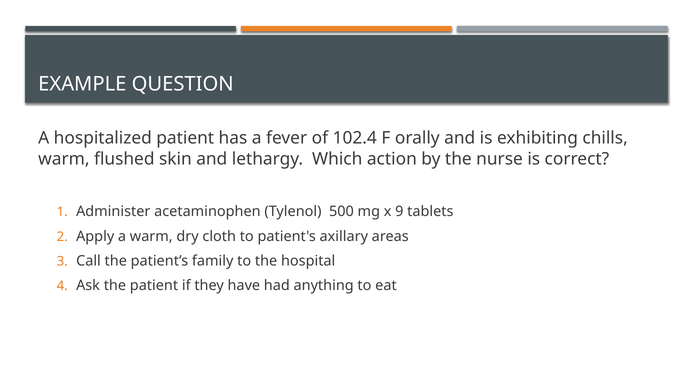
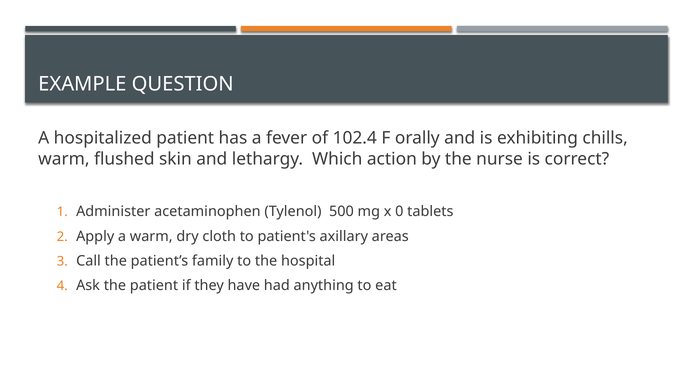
9: 9 -> 0
